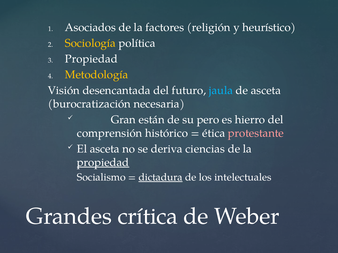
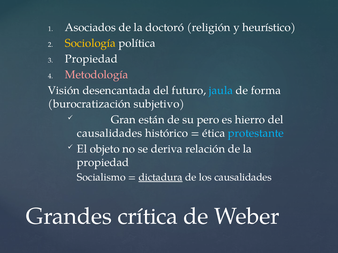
factores: factores -> doctoró
Metodología colour: yellow -> pink
de asceta: asceta -> forma
necesaria: necesaria -> subjetivo
comprensión at (110, 133): comprensión -> causalidades
protestante colour: pink -> light blue
El asceta: asceta -> objeto
ciencias: ciencias -> relación
propiedad at (103, 163) underline: present -> none
los intelectuales: intelectuales -> causalidades
